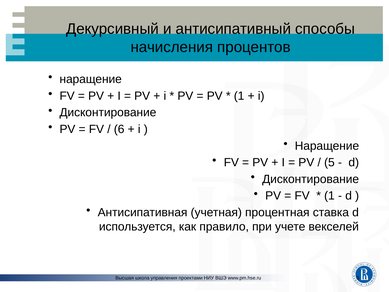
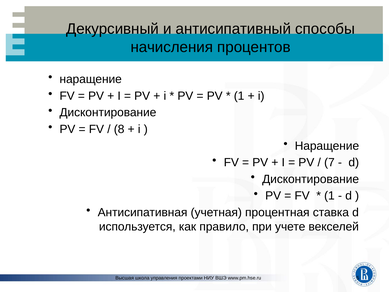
6: 6 -> 8
5 at (329, 162): 5 -> 7
